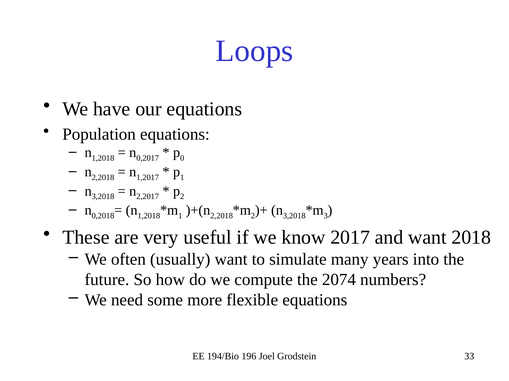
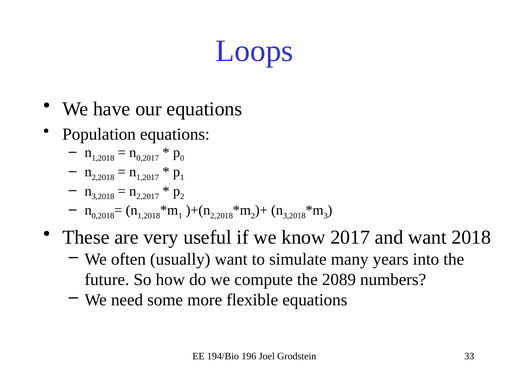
2074: 2074 -> 2089
